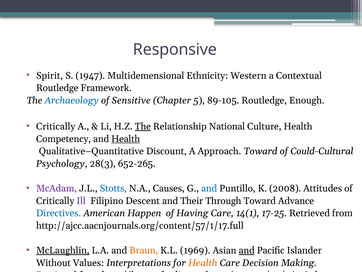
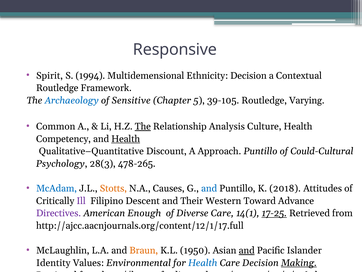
1947: 1947 -> 1994
Ethnicity Western: Western -> Decision
89-105: 89-105 -> 39-105
Enough: Enough -> Varying
Critically at (56, 126): Critically -> Common
National: National -> Analysis
Approach Toward: Toward -> Puntillo
652-265: 652-265 -> 478-265
McAdam colour: purple -> blue
Stotts colour: blue -> orange
2008: 2008 -> 2018
Through: Through -> Western
Directives colour: blue -> purple
Happen: Happen -> Enough
Having: Having -> Diverse
17-25 underline: none -> present
http://ajcc.aacnjournals.org/content/57/1/17.full: http://ajcc.aacnjournals.org/content/57/1/17.full -> http://ajcc.aacnjournals.org/content/12/1/17.full
McLaughlin underline: present -> none
1969: 1969 -> 1950
Without: Without -> Identity
Interpretations: Interpretations -> Environmental
Health at (203, 262) colour: orange -> blue
Making underline: none -> present
